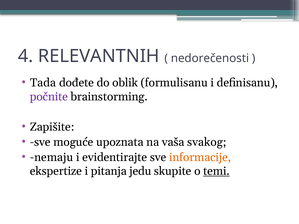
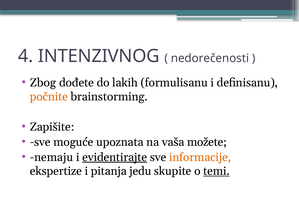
RELEVANTNIH: RELEVANTNIH -> INTENZIVNOG
Tada: Tada -> Zbog
oblik: oblik -> lakih
počnite colour: purple -> orange
svakog: svakog -> možete
evidentirajte underline: none -> present
